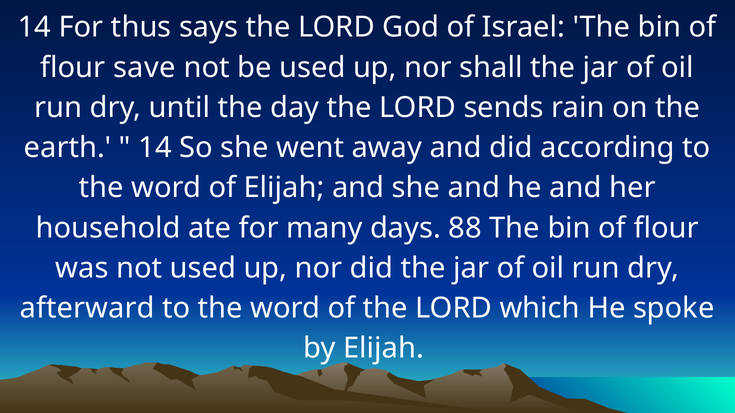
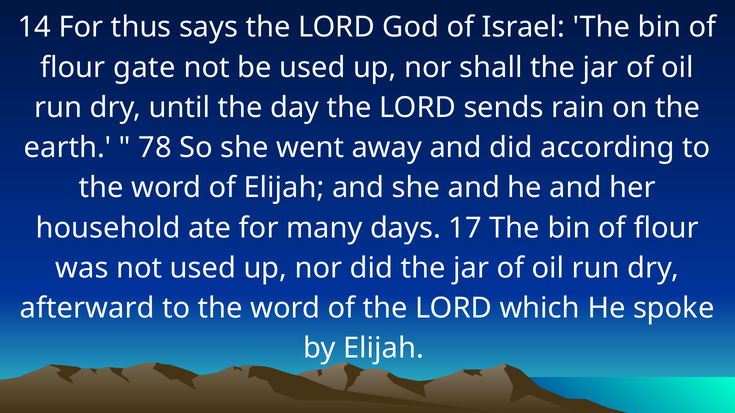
save: save -> gate
14 at (155, 148): 14 -> 78
88: 88 -> 17
